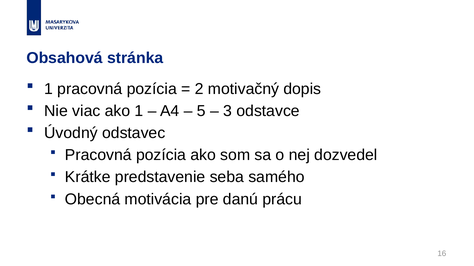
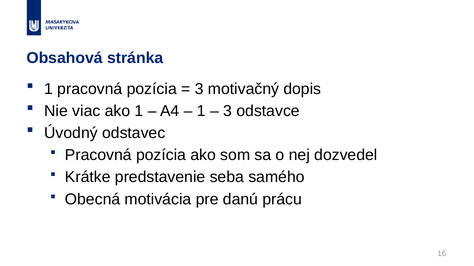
2 at (199, 89): 2 -> 3
5 at (201, 111): 5 -> 1
